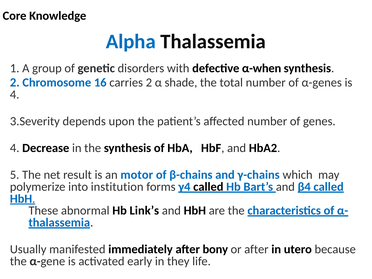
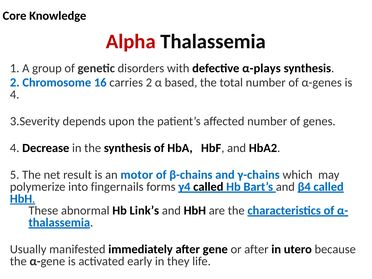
Alpha colour: blue -> red
α-when: α-when -> α-plays
shade: shade -> based
institution: institution -> fingernails
bony: bony -> gene
